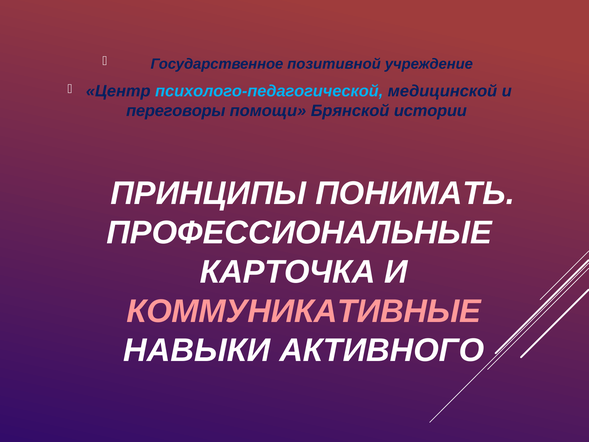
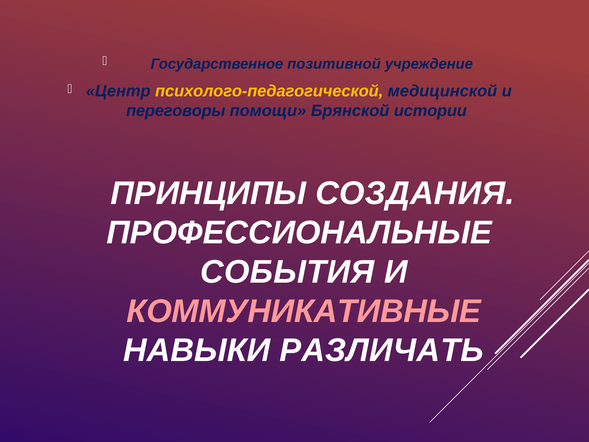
психолого-педагогической colour: light blue -> yellow
ПОНИМАТЬ: ПОНИМАТЬ -> СОЗДАНИЯ
КАРТОЧКА: КАРТОЧКА -> СОБЫТИЯ
АКТИВНОГО: АКТИВНОГО -> РАЗЛИЧАТЬ
